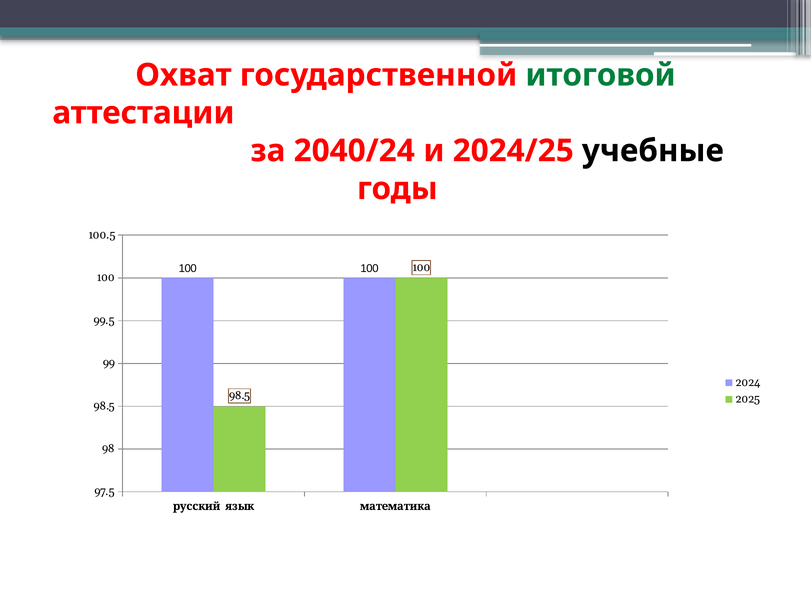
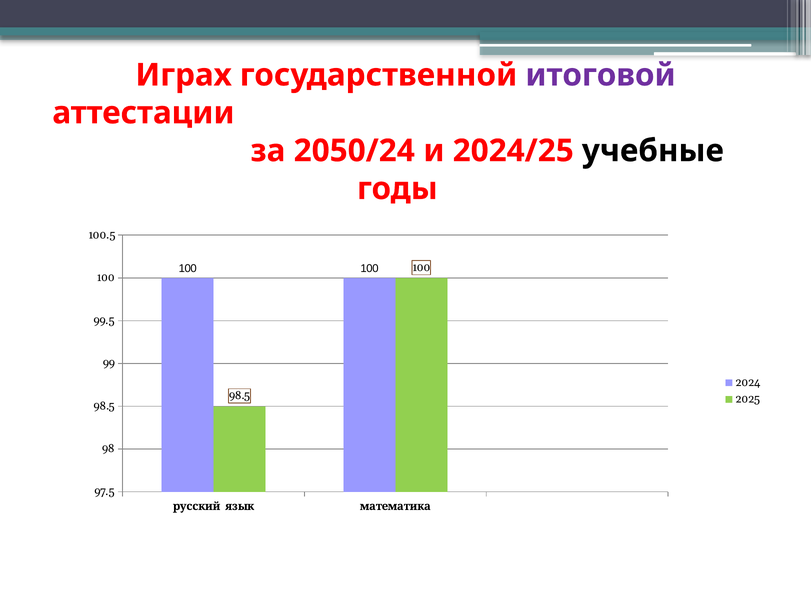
Охват: Охват -> Играх
итоговой colour: green -> purple
2040/24: 2040/24 -> 2050/24
